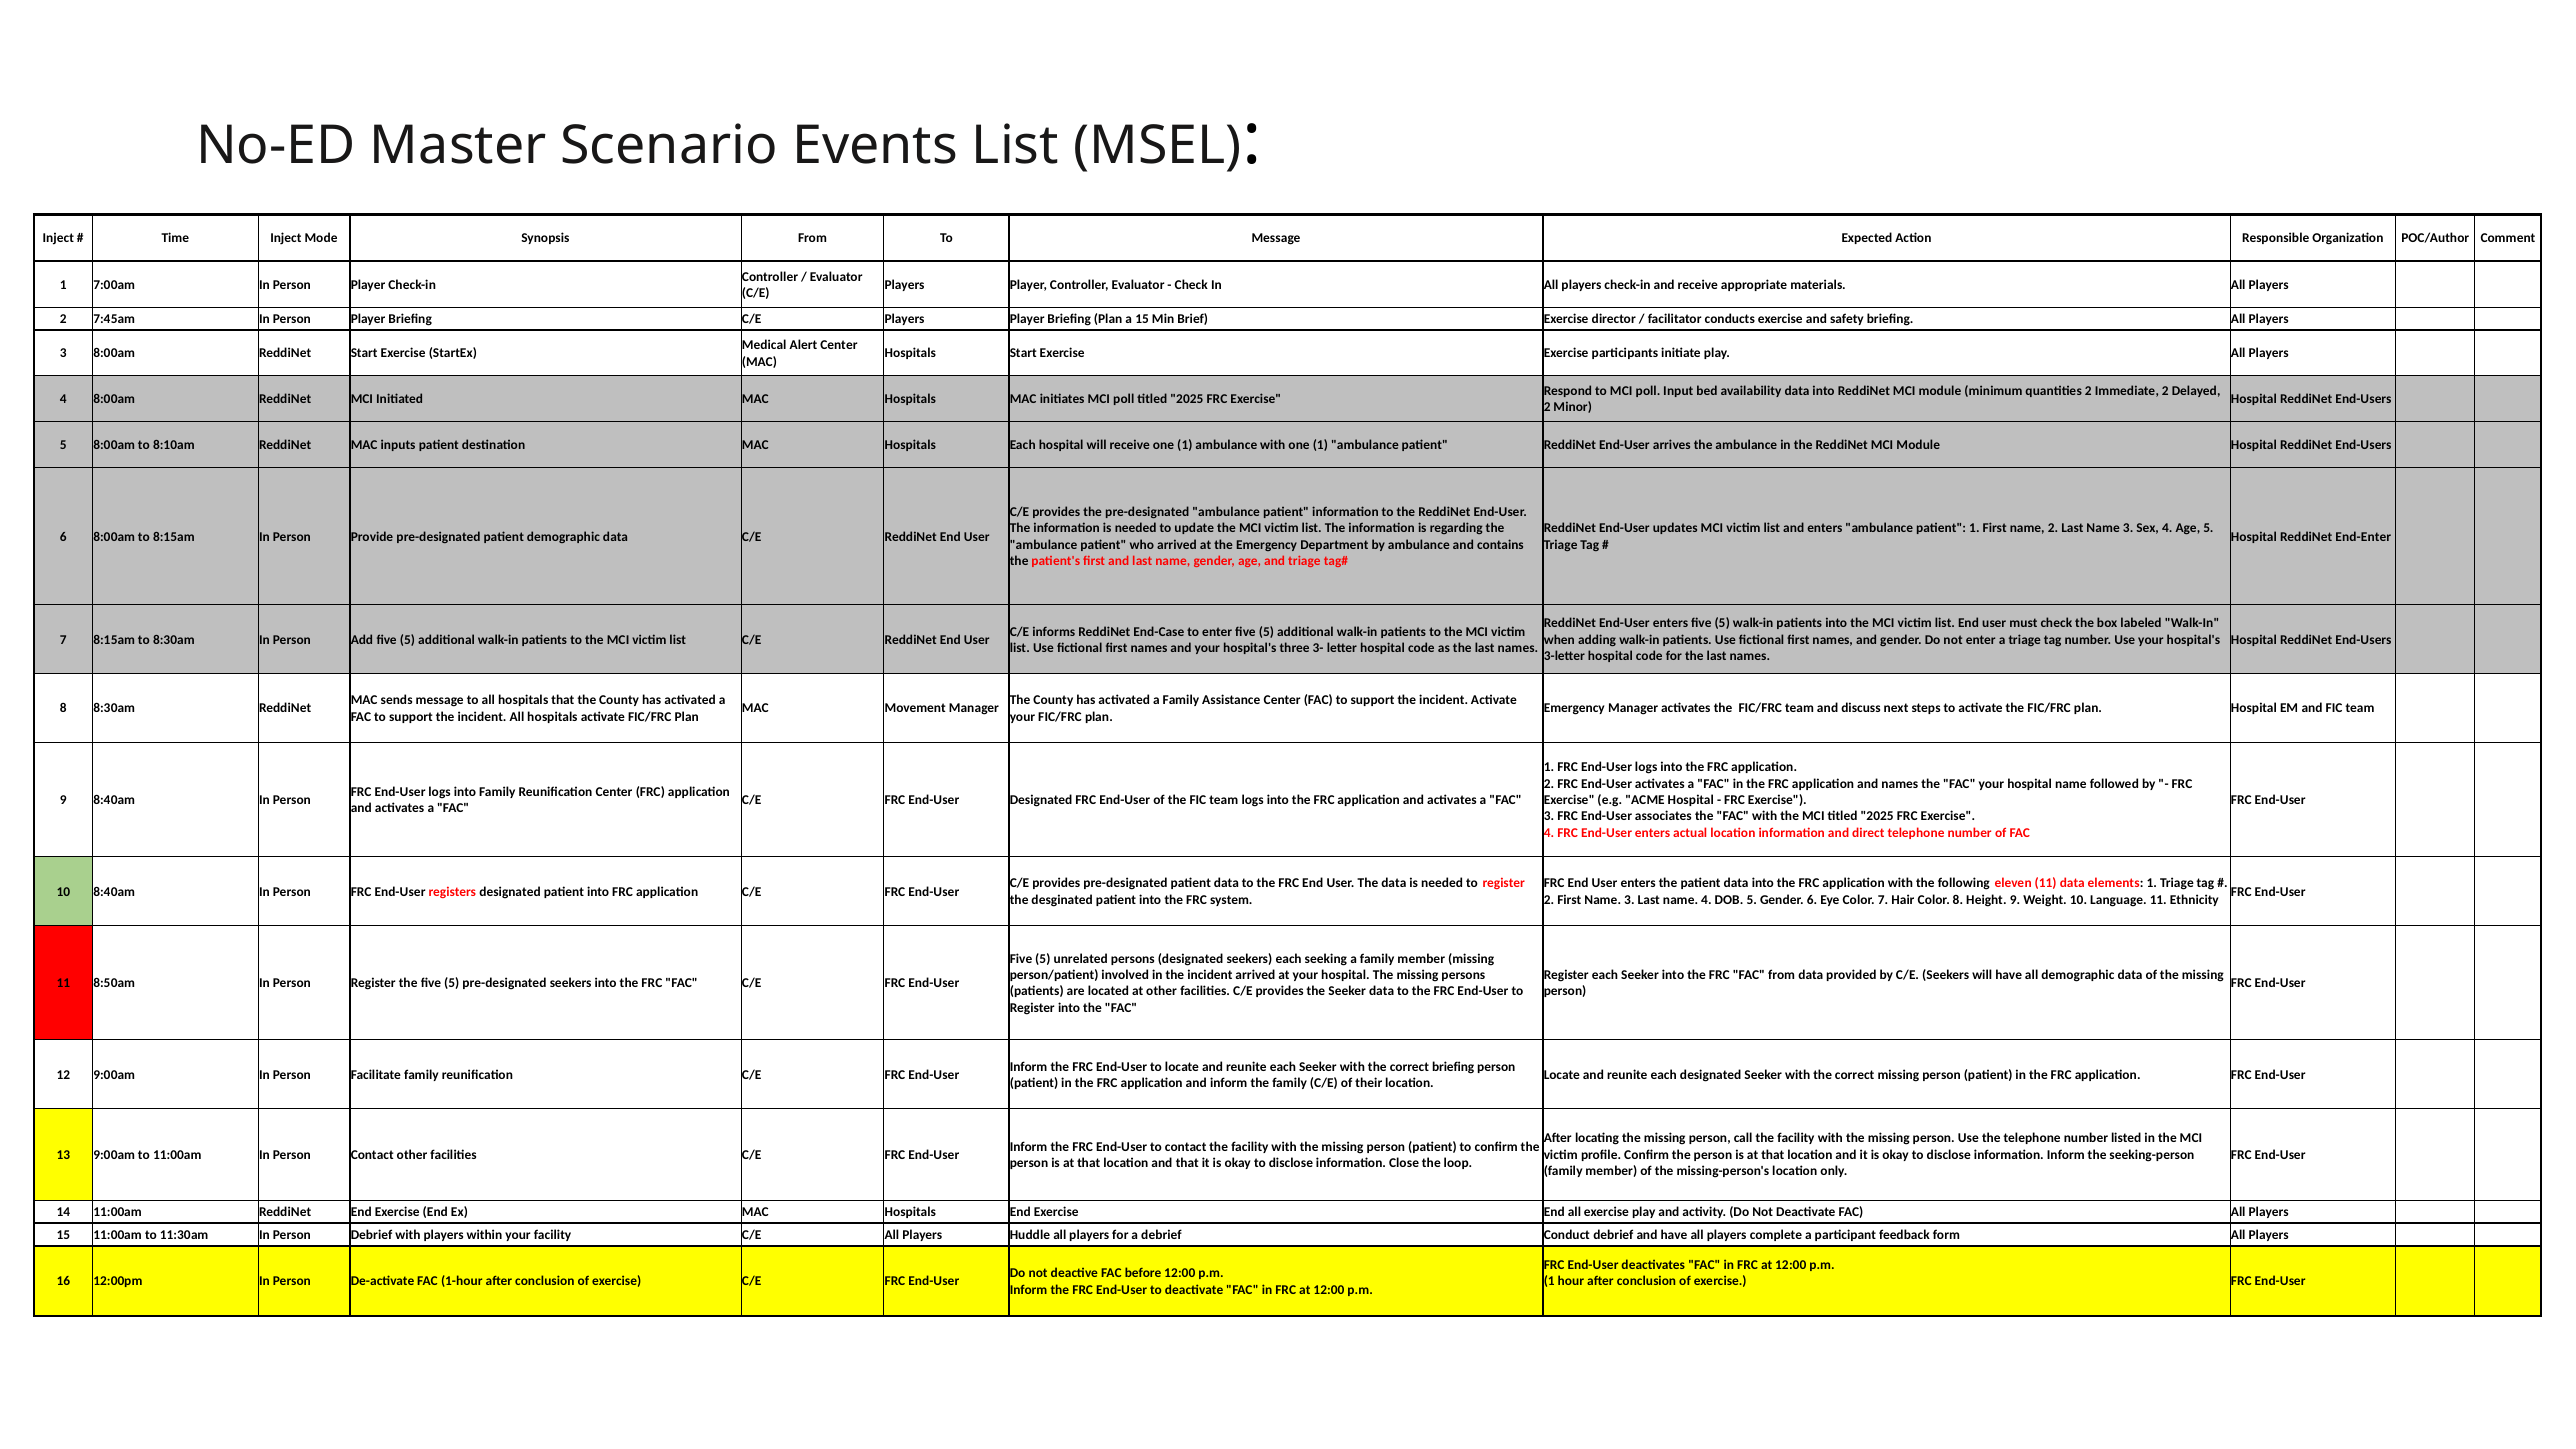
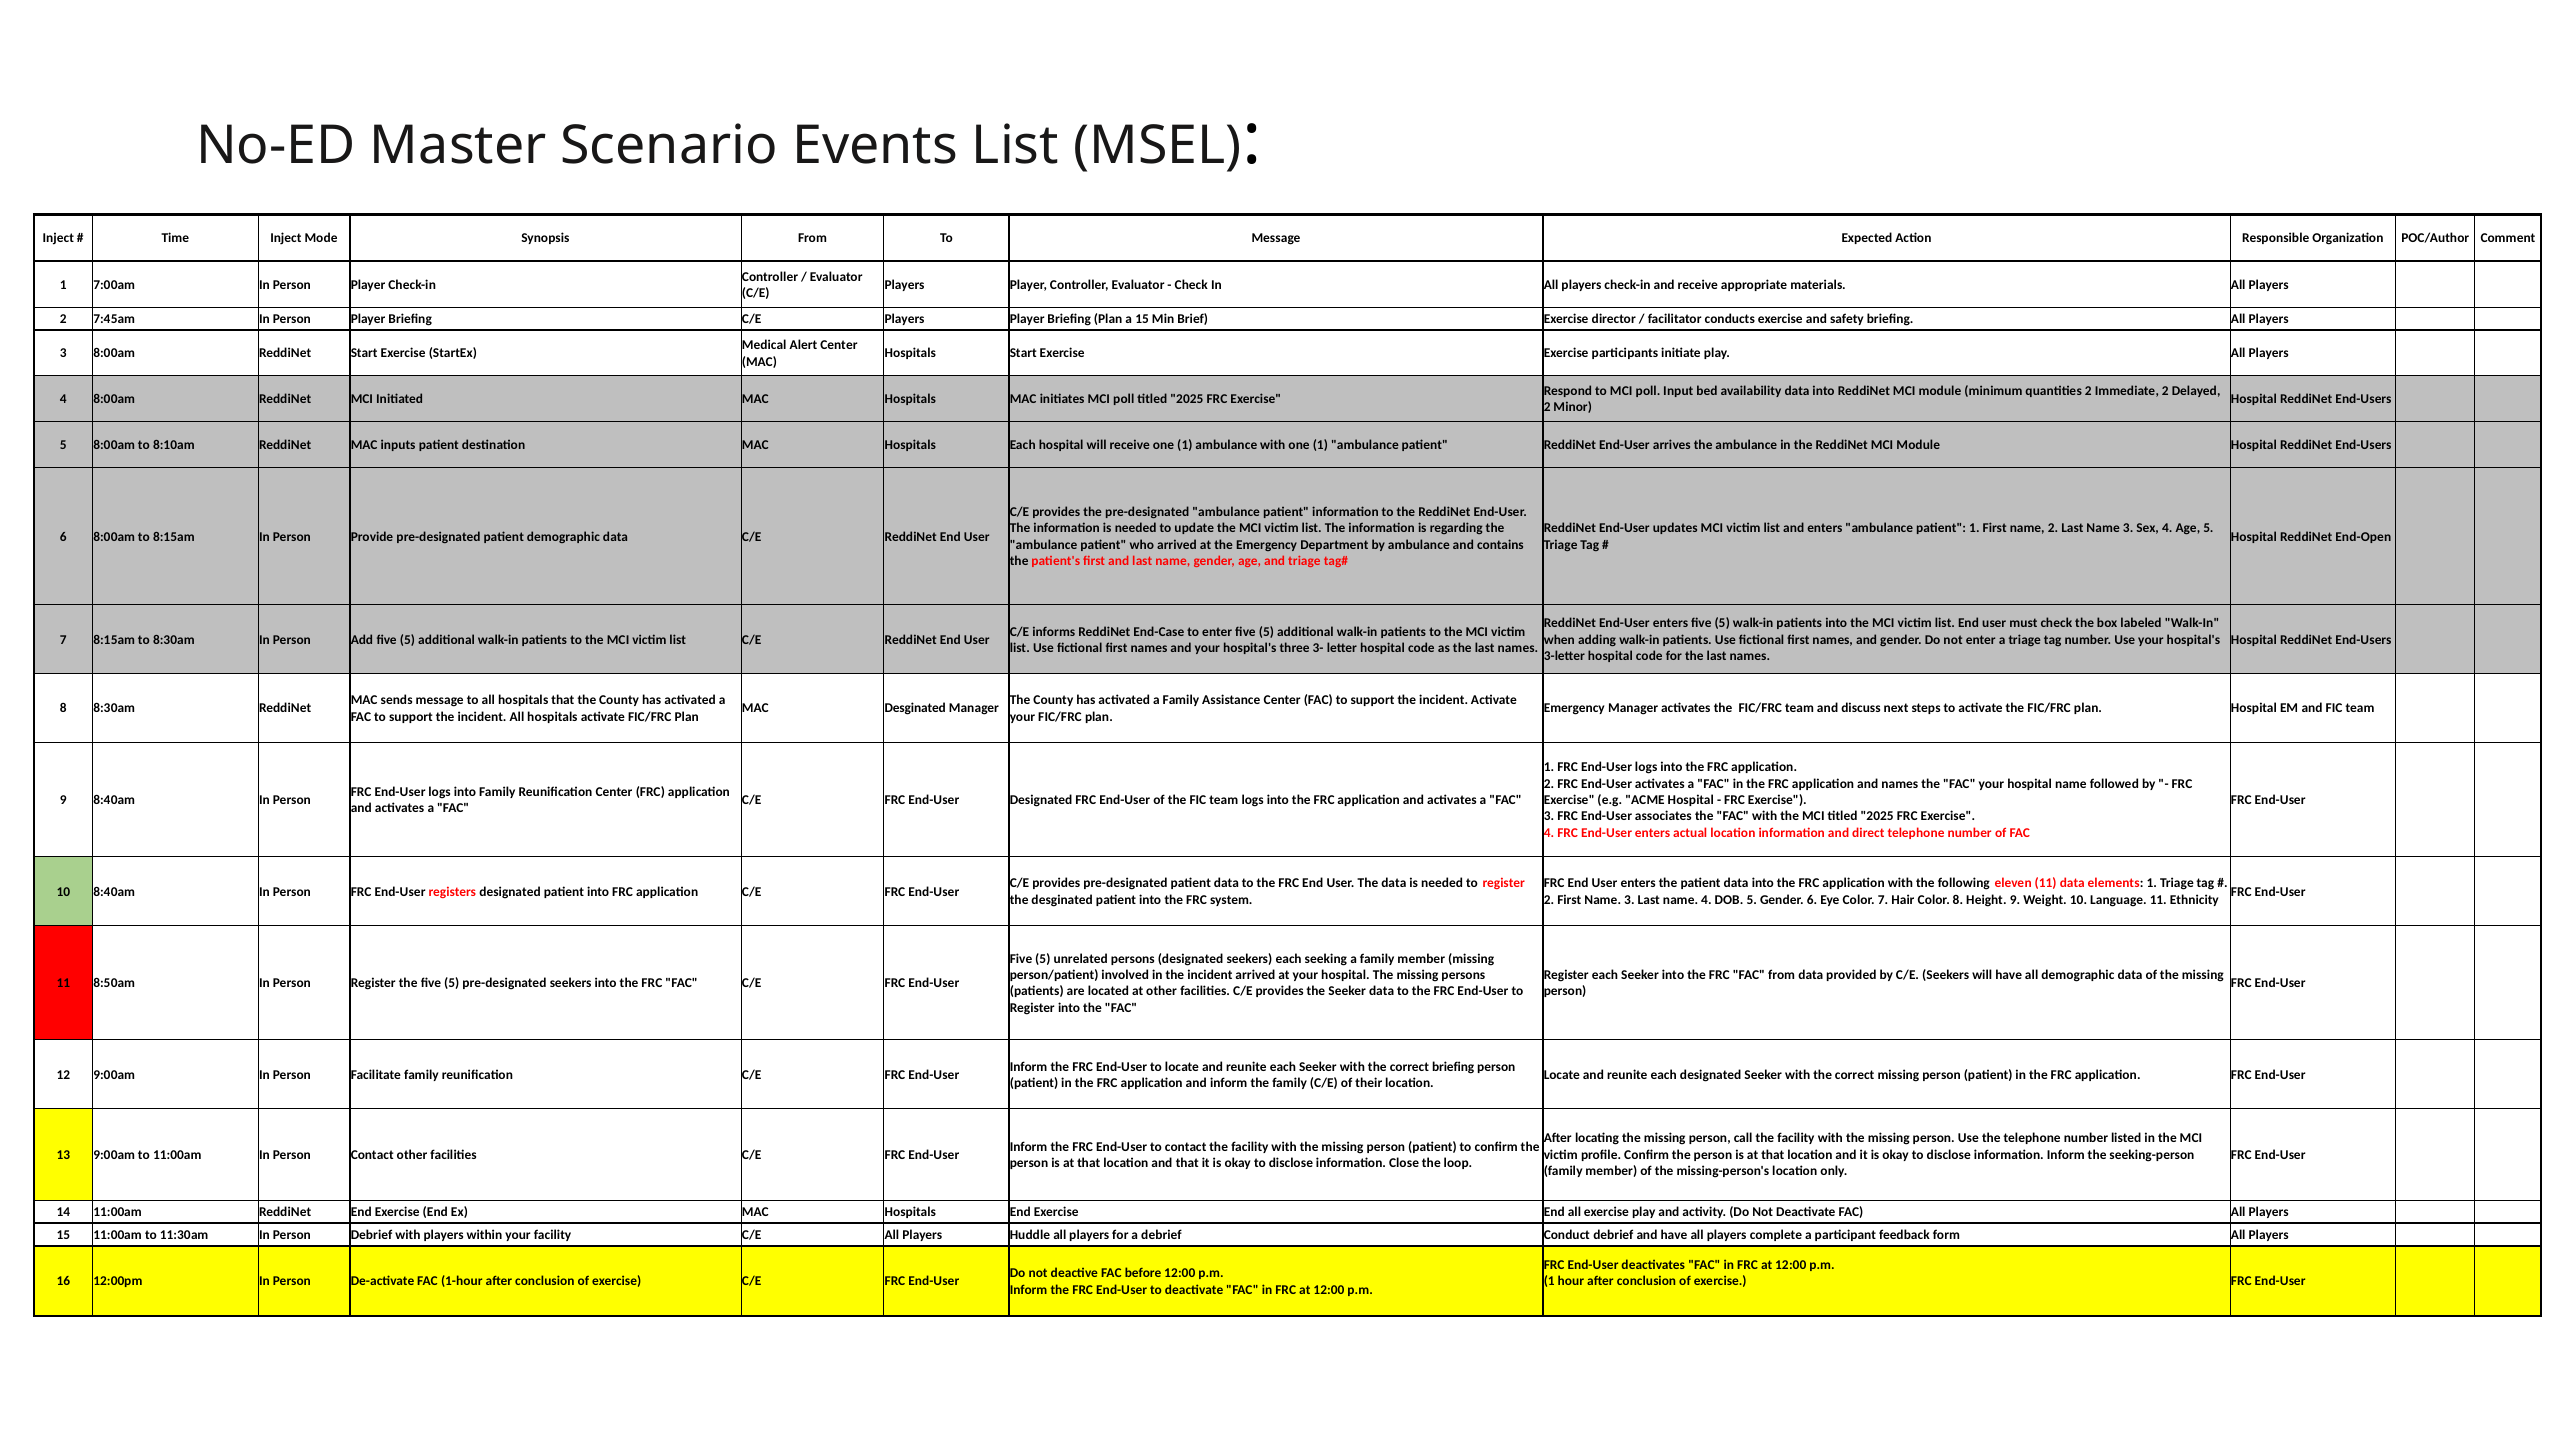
End-Enter: End-Enter -> End-Open
MAC Movement: Movement -> Desginated
